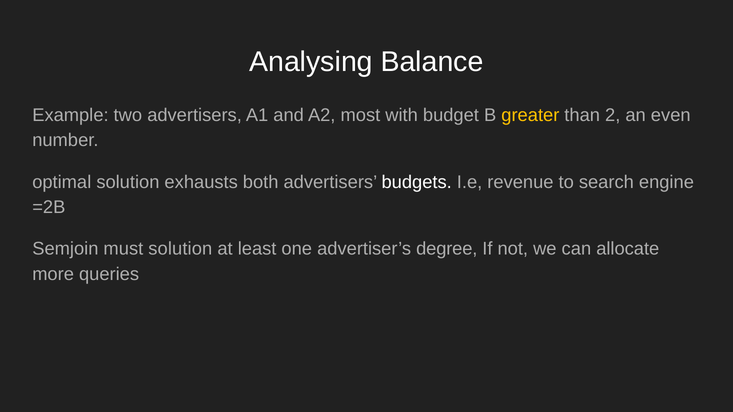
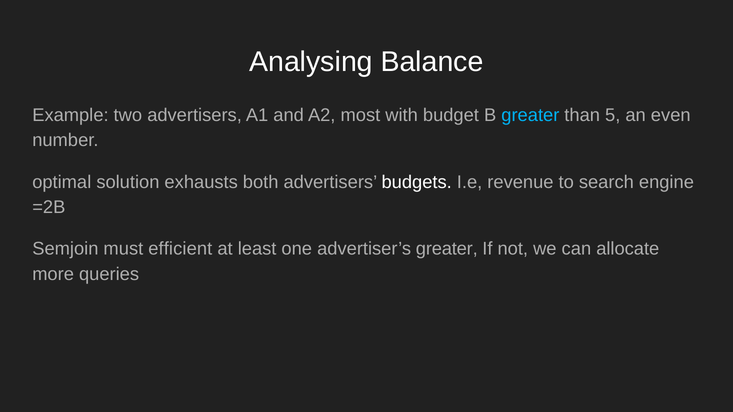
greater at (530, 115) colour: yellow -> light blue
2: 2 -> 5
must solution: solution -> efficient
advertiser’s degree: degree -> greater
